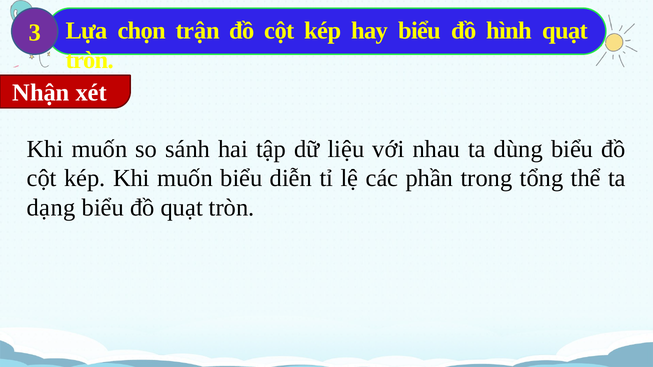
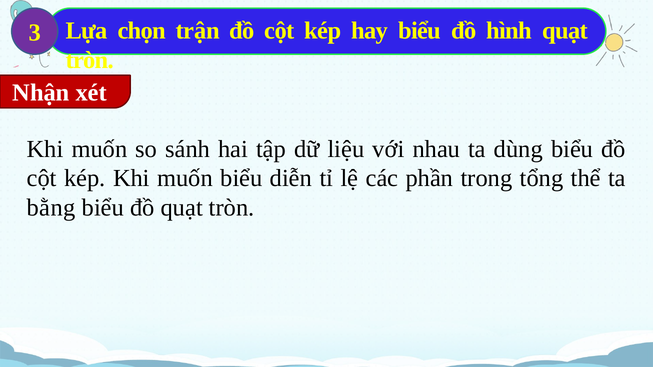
dạng: dạng -> bằng
